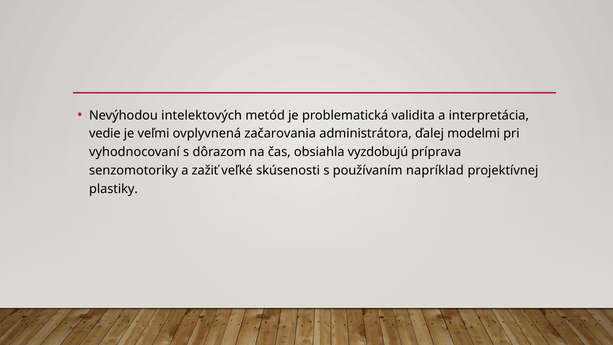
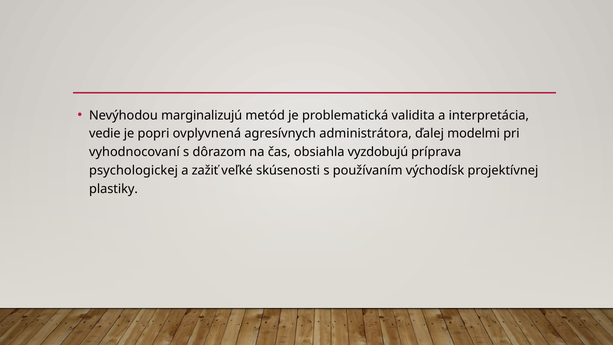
intelektových: intelektových -> marginalizujú
veľmi: veľmi -> popri
začarovania: začarovania -> agresívnych
senzomotoriky: senzomotoriky -> psychologickej
napríklad: napríklad -> východísk
